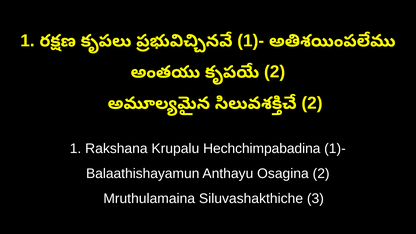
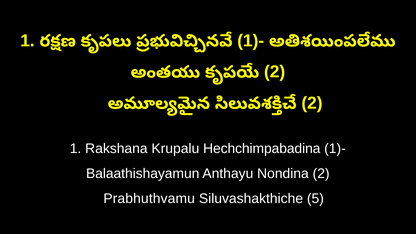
Osagina: Osagina -> Nondina
Mruthulamaina: Mruthulamaina -> Prabhuthvamu
3: 3 -> 5
